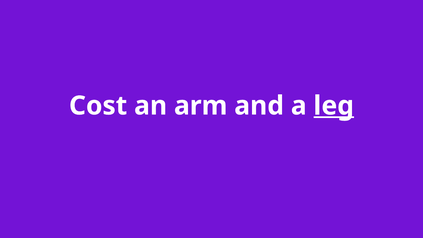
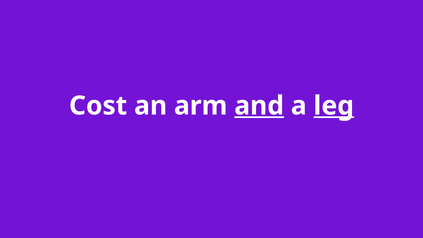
and underline: none -> present
